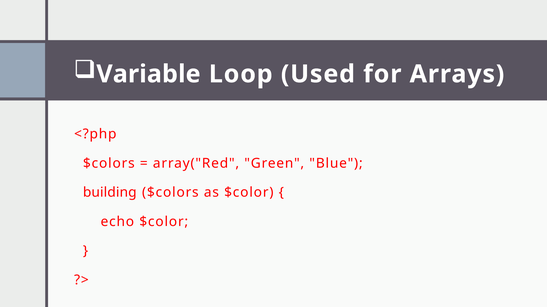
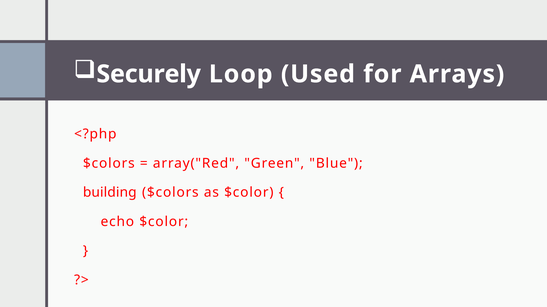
Variable: Variable -> Securely
